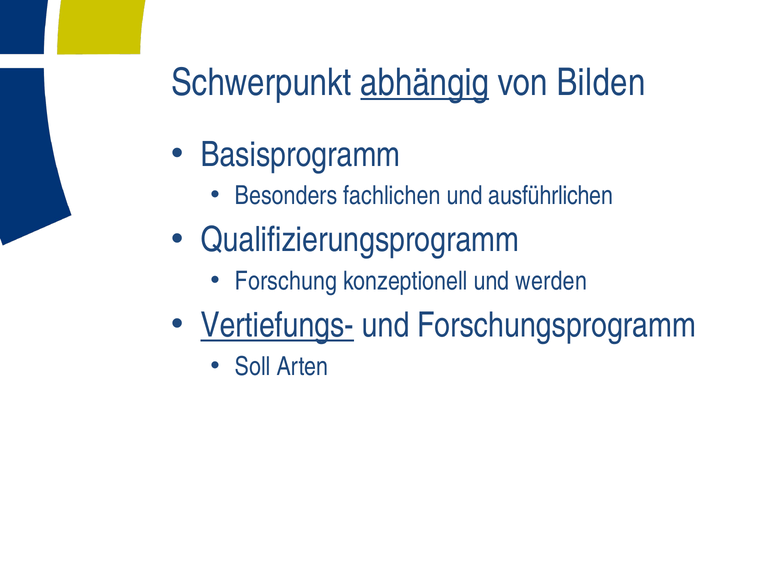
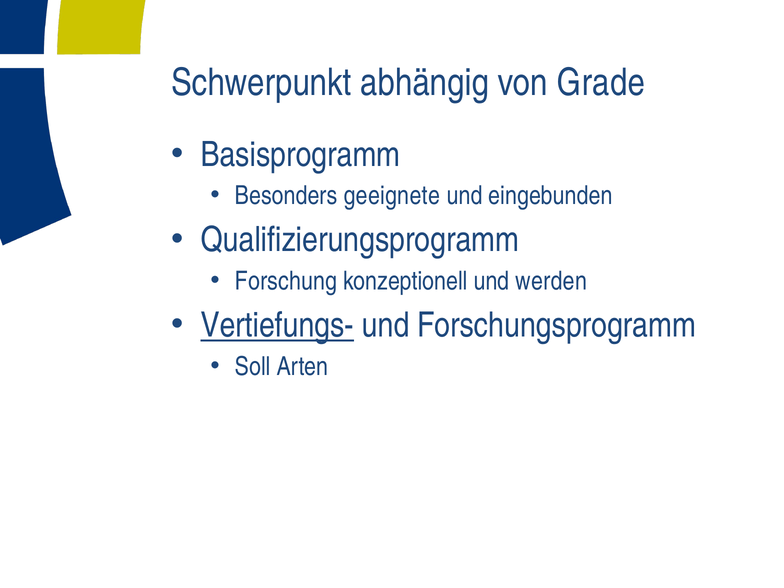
abhängig underline: present -> none
Bilden: Bilden -> Grade
fachlichen: fachlichen -> geeignete
ausführlichen: ausführlichen -> eingebunden
